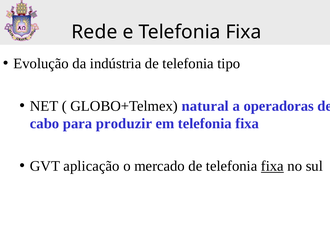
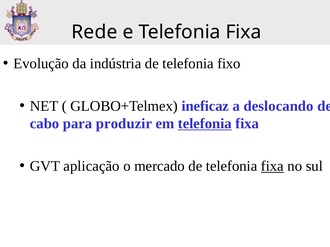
tipo: tipo -> fixo
natural: natural -> ineficaz
operadoras: operadoras -> deslocando
telefonia at (205, 124) underline: none -> present
